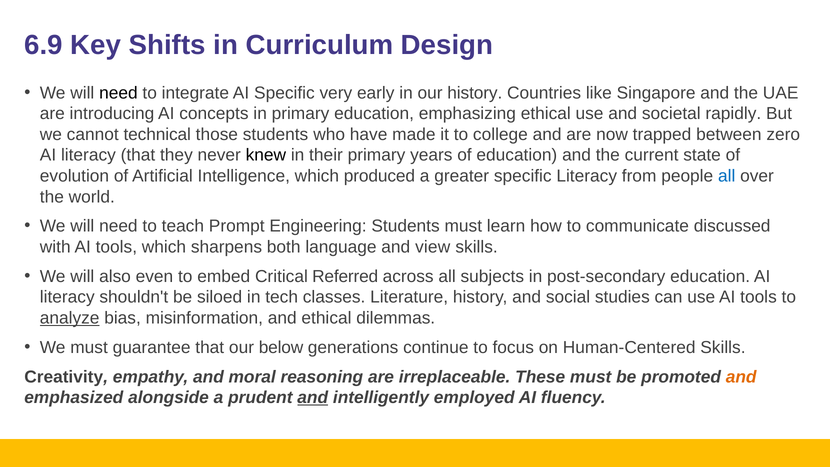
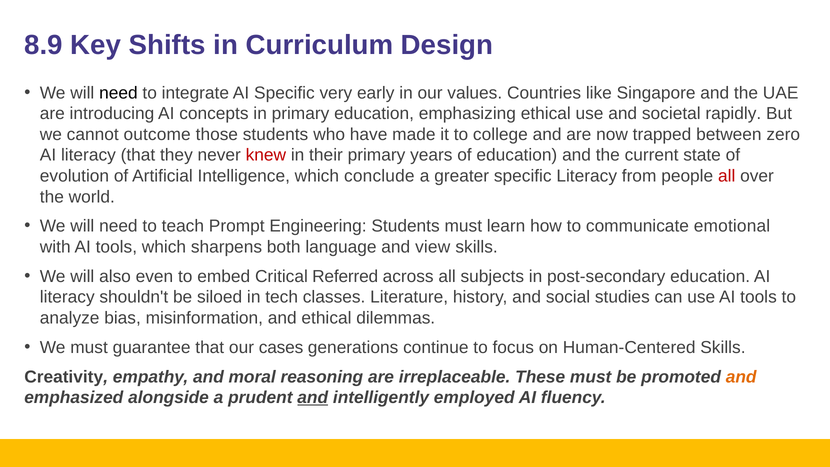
6.9: 6.9 -> 8.9
our history: history -> values
technical: technical -> outcome
knew colour: black -> red
produced: produced -> conclude
all at (727, 176) colour: blue -> red
discussed: discussed -> emotional
analyze underline: present -> none
below: below -> cases
